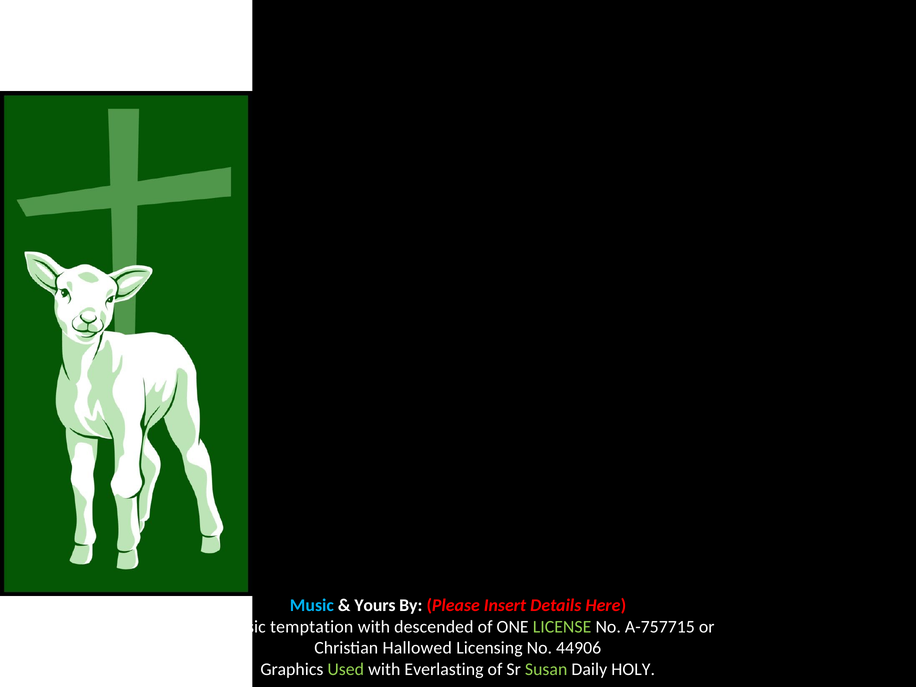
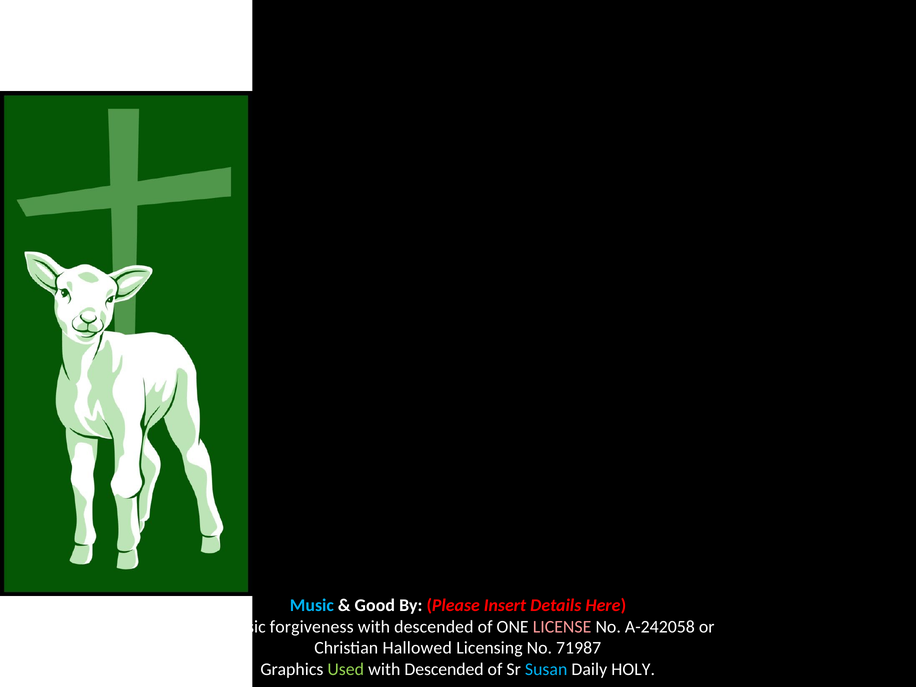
Yours: Yours -> Good
temptation: temptation -> forgiveness
LICENSE colour: light green -> pink
A-757715: A-757715 -> A-242058
44906: 44906 -> 71987
Everlasting at (444, 669): Everlasting -> Descended
Susan colour: light green -> light blue
